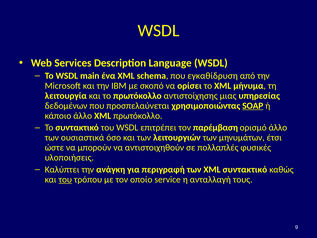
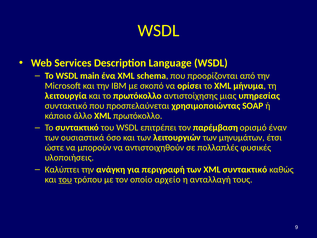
εγκαθίδρυση: εγκαθίδρυση -> προορίζονται
δεδομένων at (66, 106): δεδομένων -> συντακτικό
SOAP underline: present -> none
ορισμό άλλο: άλλο -> έναν
service: service -> αρχείο
